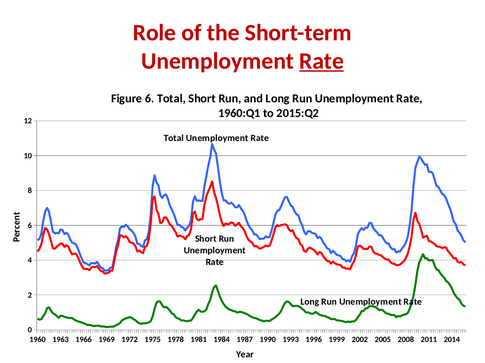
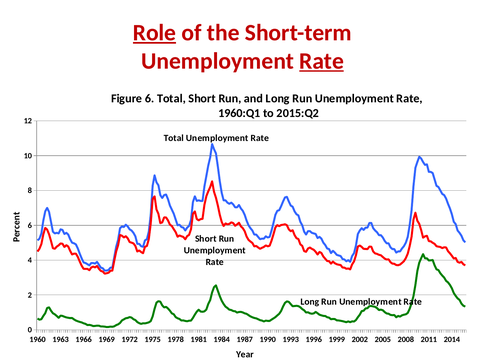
Role underline: none -> present
